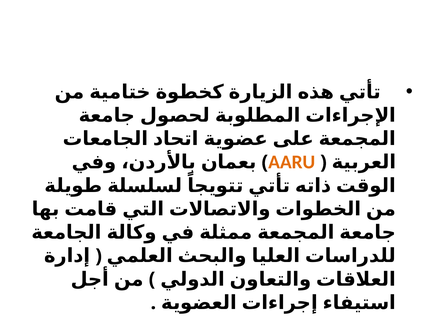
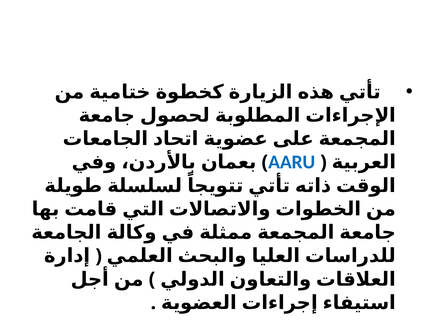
AARU colour: orange -> blue
